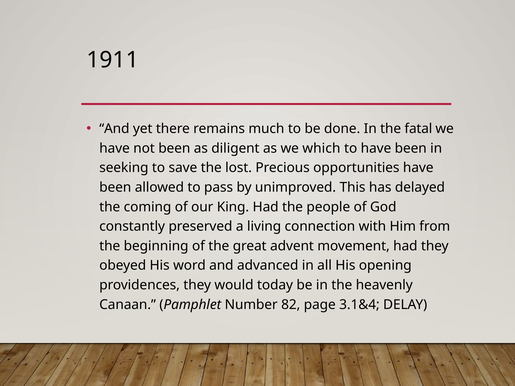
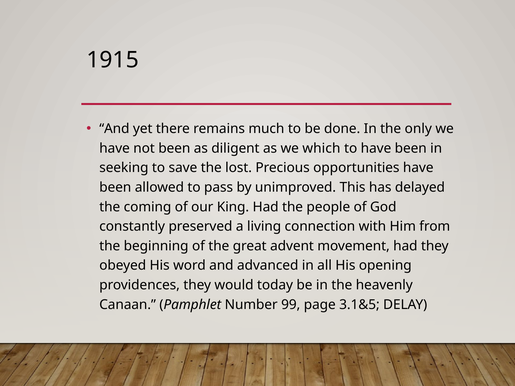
1911: 1911 -> 1915
fatal: fatal -> only
82: 82 -> 99
3.1&4: 3.1&4 -> 3.1&5
